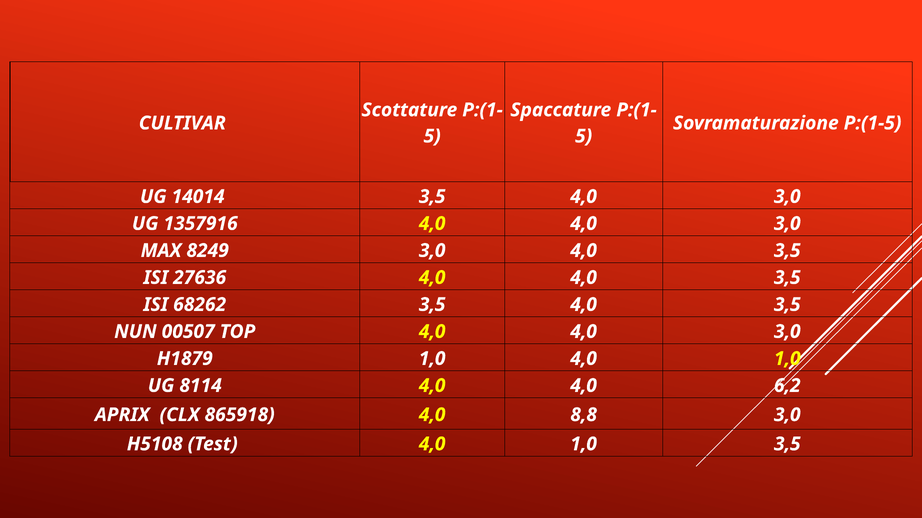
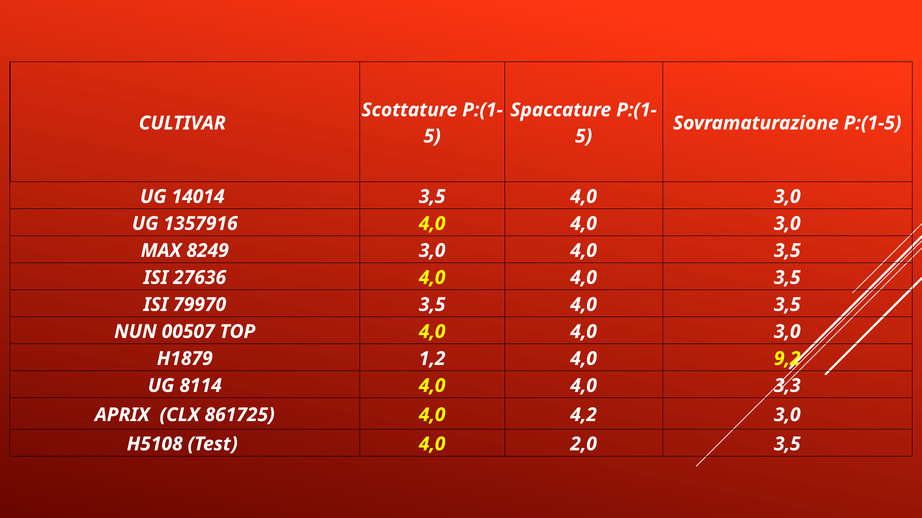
68262: 68262 -> 79970
H1879 1,0: 1,0 -> 1,2
1,0 at (787, 359): 1,0 -> 9,2
6,2: 6,2 -> 3,3
865918: 865918 -> 861725
8,8: 8,8 -> 4,2
Test 4,0 1,0: 1,0 -> 2,0
